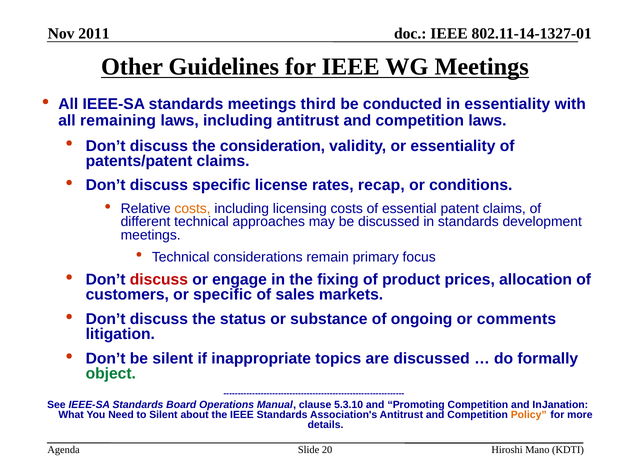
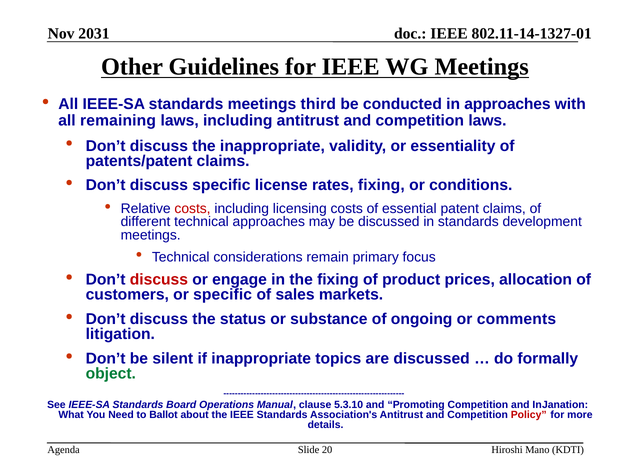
2011: 2011 -> 2031
in essentiality: essentiality -> approaches
the consideration: consideration -> inappropriate
rates recap: recap -> fixing
costs at (193, 208) colour: orange -> red
to Silent: Silent -> Ballot
Policy colour: orange -> red
